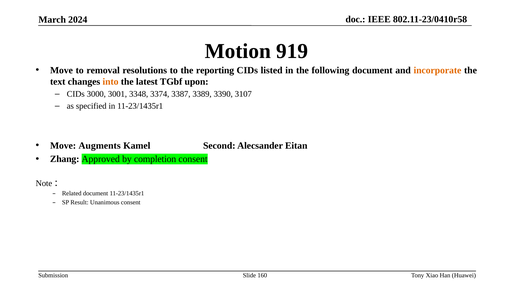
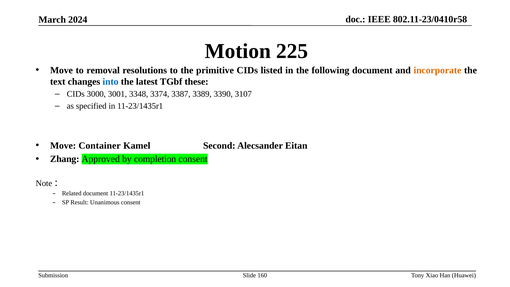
919: 919 -> 225
reporting: reporting -> primitive
into colour: orange -> blue
upon: upon -> these
Augments: Augments -> Container
